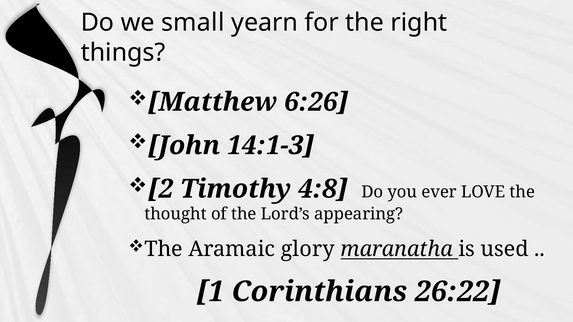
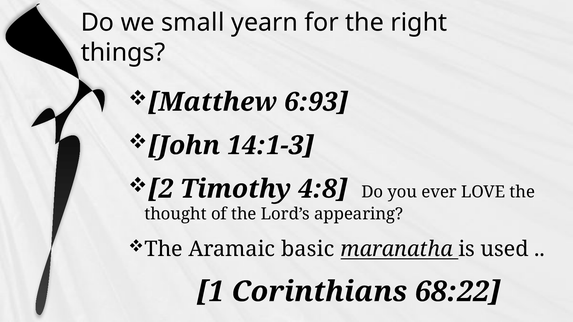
6:26: 6:26 -> 6:93
glory: glory -> basic
26:22: 26:22 -> 68:22
